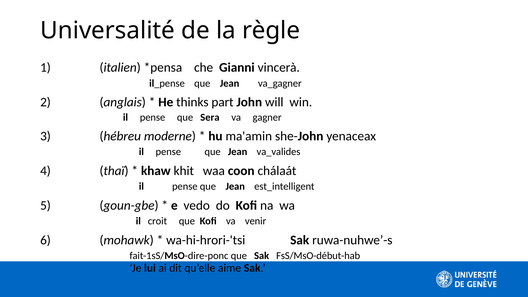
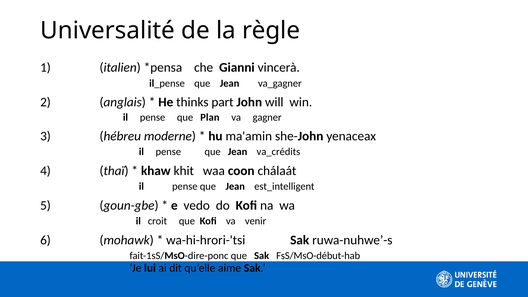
Sera: Sera -> Plan
va_valides: va_valides -> va_crédits
